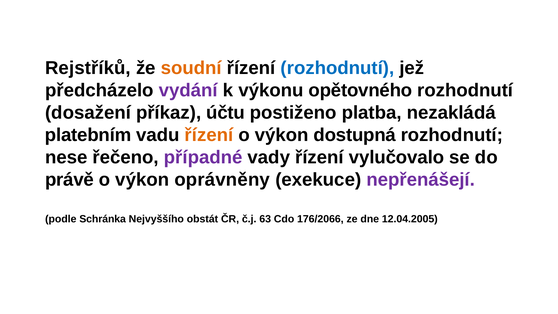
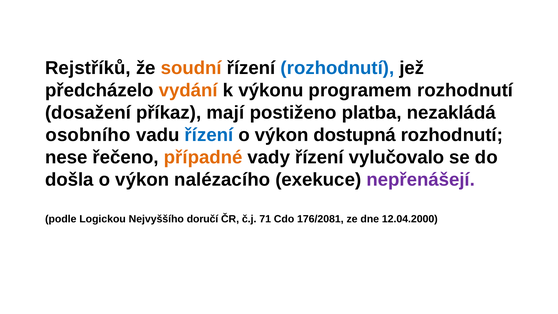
vydání colour: purple -> orange
opětovného: opětovného -> programem
účtu: účtu -> mají
platebním: platebním -> osobního
řízení at (209, 135) colour: orange -> blue
případné colour: purple -> orange
právě: právě -> došla
oprávněny: oprávněny -> nalézacího
Schránka: Schránka -> Logickou
obstát: obstát -> doručí
63: 63 -> 71
176/2066: 176/2066 -> 176/2081
12.04.2005: 12.04.2005 -> 12.04.2000
